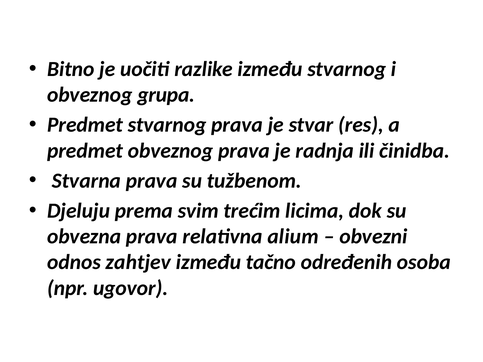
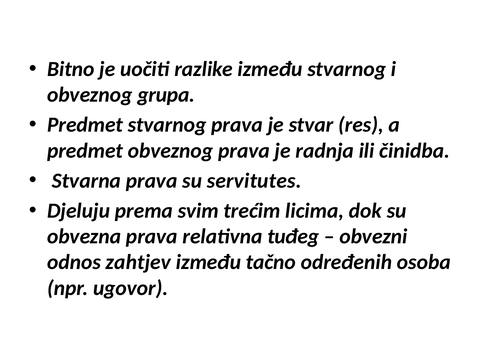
tužbenom: tužbenom -> servitutes
alium: alium -> tuđeg
